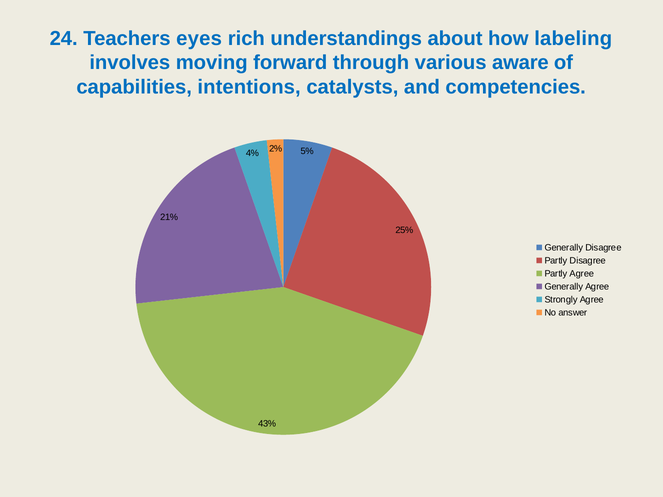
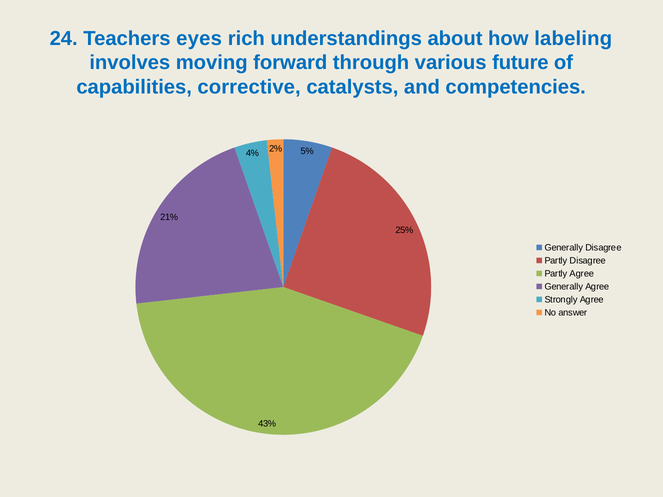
aware: aware -> future
intentions: intentions -> corrective
